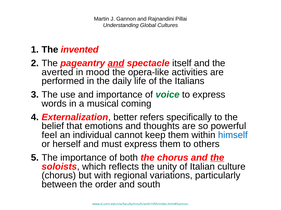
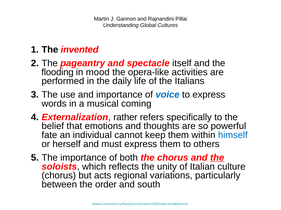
and at (116, 63) underline: present -> none
averted: averted -> flooding
voice colour: green -> blue
better: better -> rather
feel: feel -> fate
with: with -> acts
